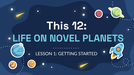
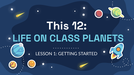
NOVEL: NOVEL -> CLASS
